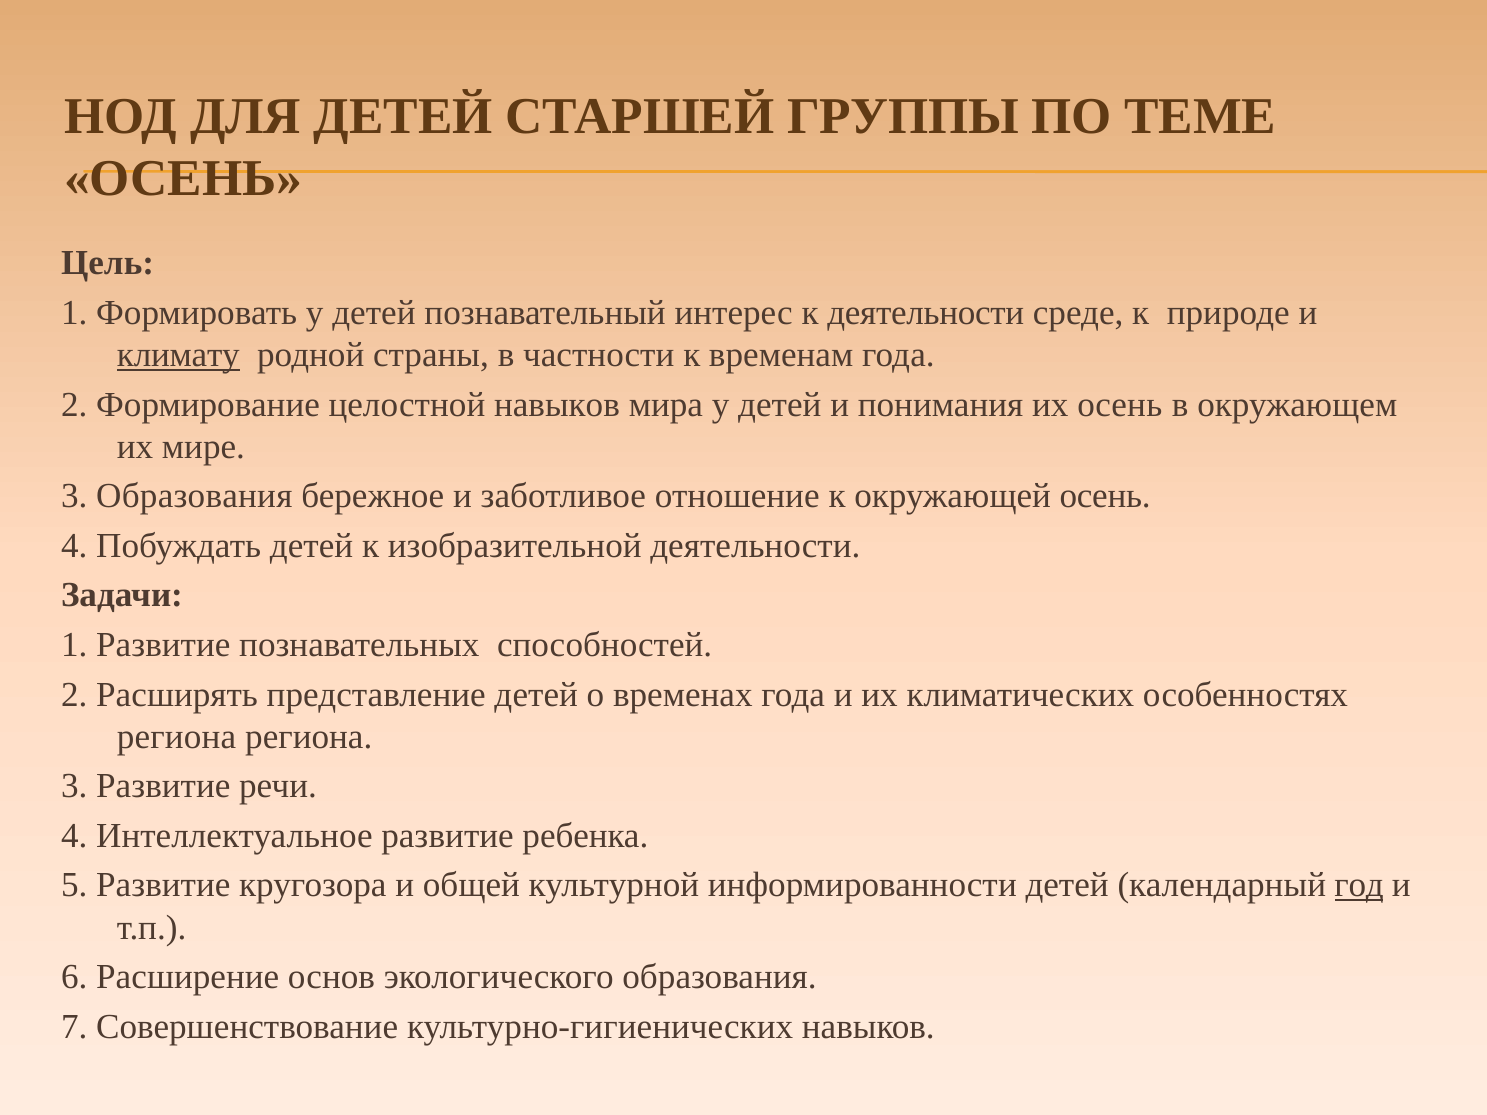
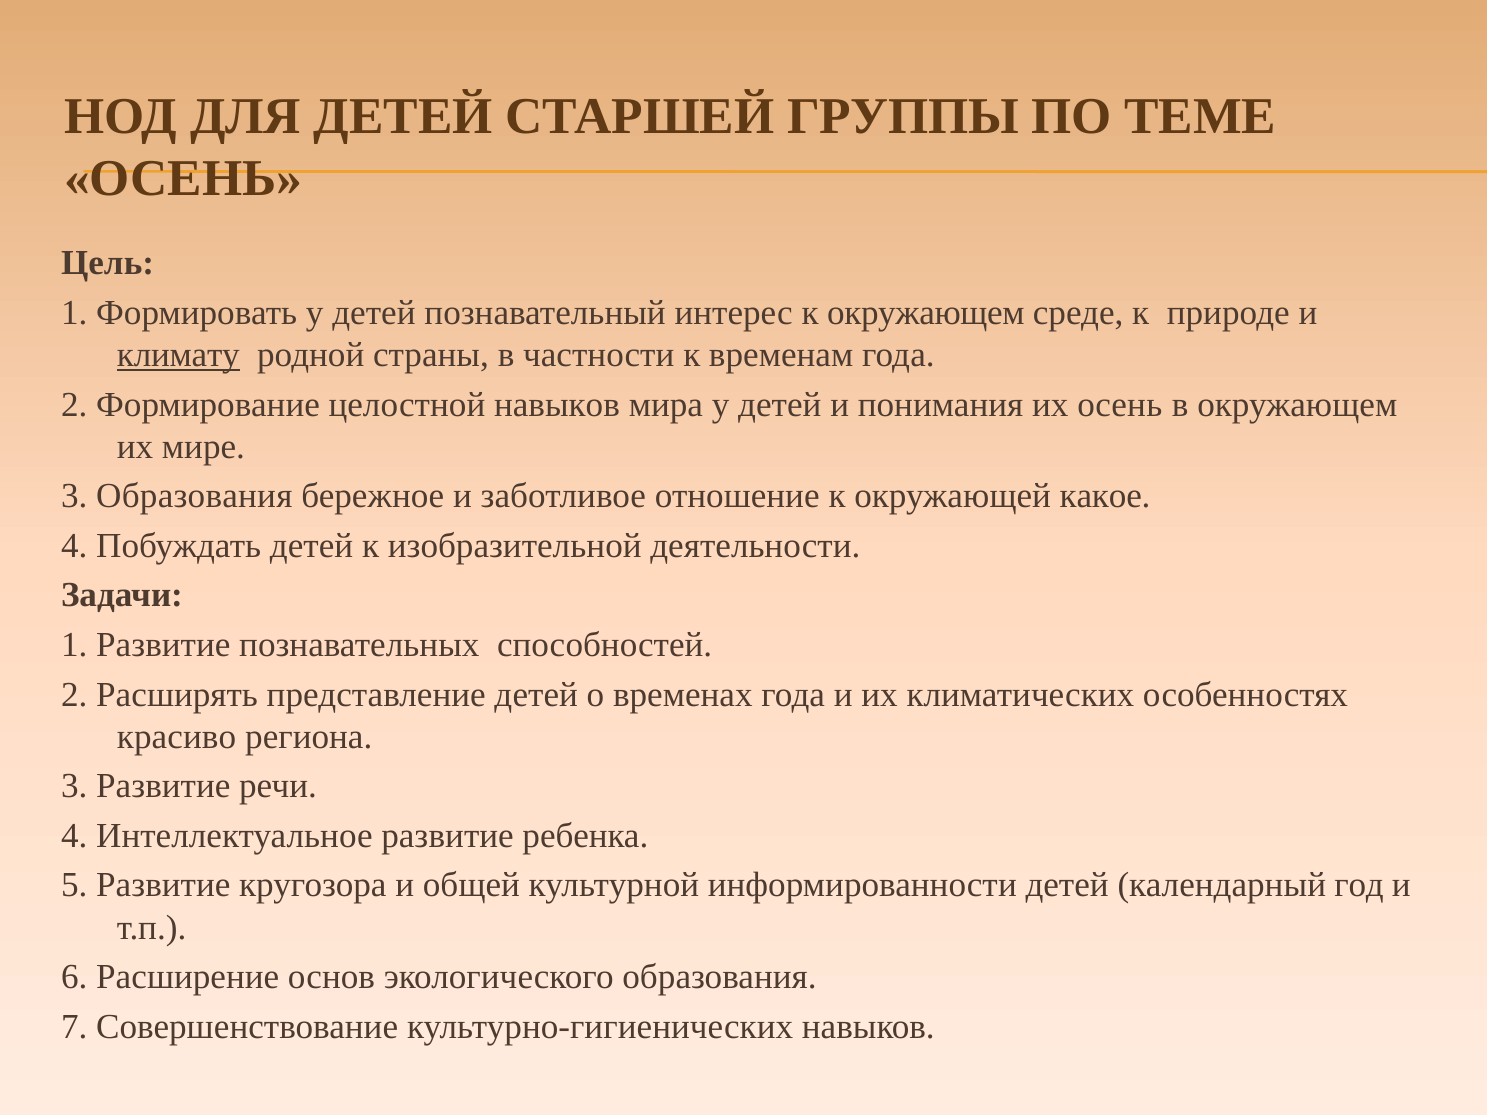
к деятельности: деятельности -> окружающем
окружающей осень: осень -> какое
региона at (177, 737): региона -> красиво
год underline: present -> none
